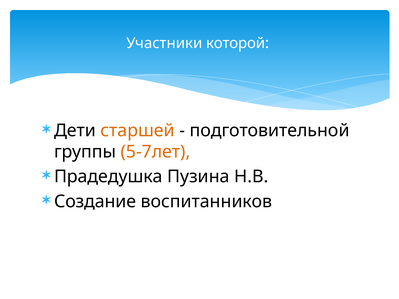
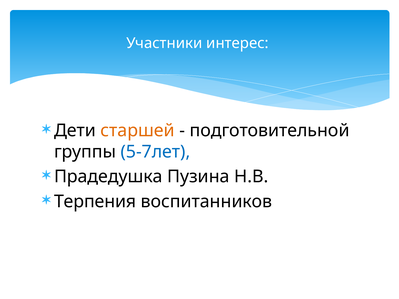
которой: которой -> интерес
5-7лет colour: orange -> blue
Создание: Создание -> Терпения
